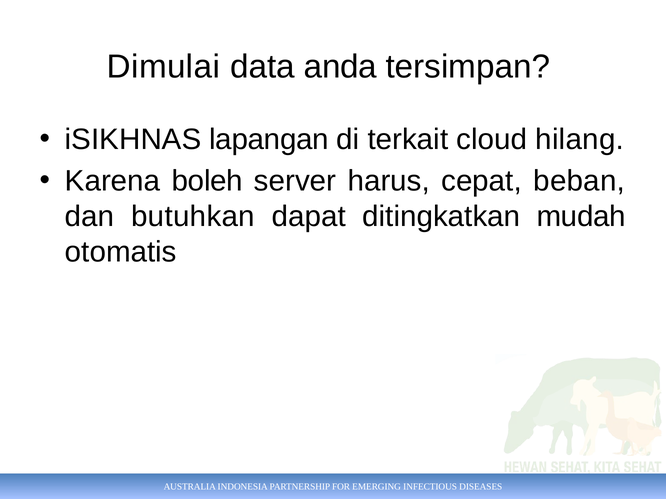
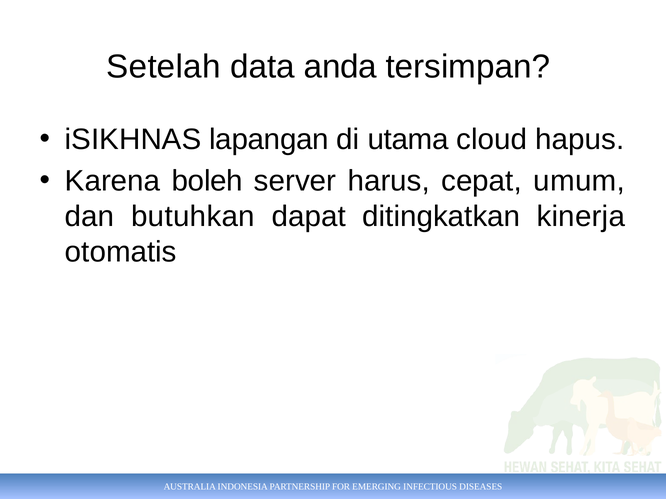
Dimulai: Dimulai -> Setelah
terkait: terkait -> utama
hilang: hilang -> hapus
beban: beban -> umum
mudah: mudah -> kinerja
